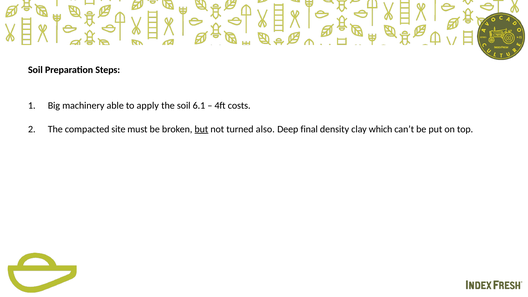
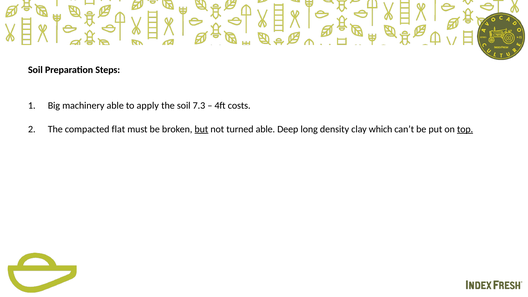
6.1: 6.1 -> 7.3
site: site -> flat
turned also: also -> able
final: final -> long
top underline: none -> present
